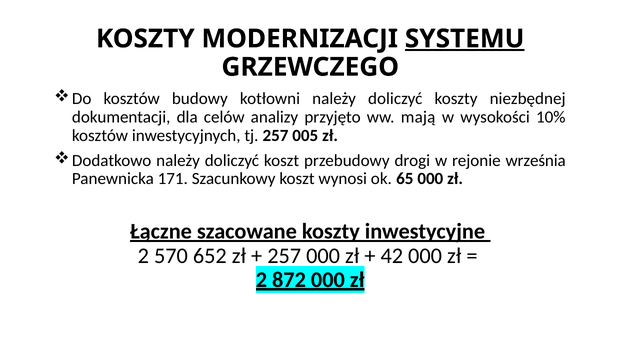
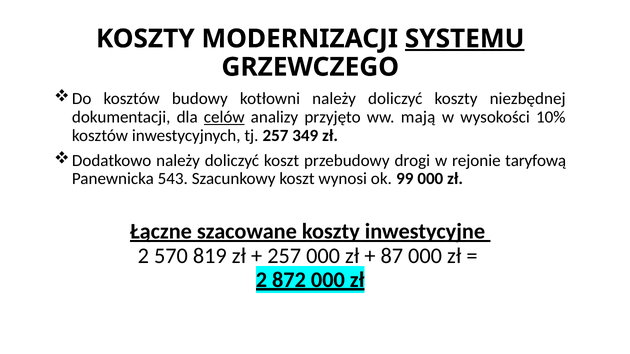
celów underline: none -> present
005: 005 -> 349
września: września -> taryfową
171: 171 -> 543
65: 65 -> 99
652: 652 -> 819
42: 42 -> 87
